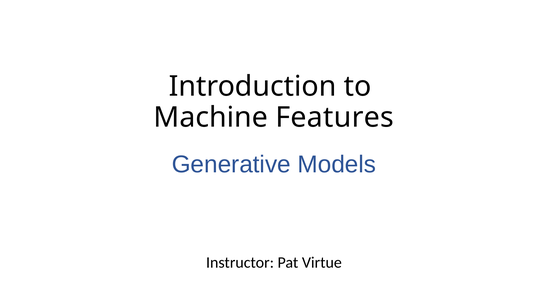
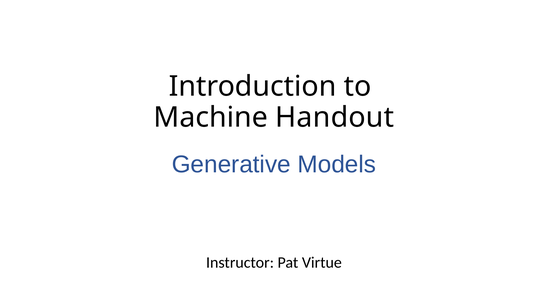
Features: Features -> Handout
